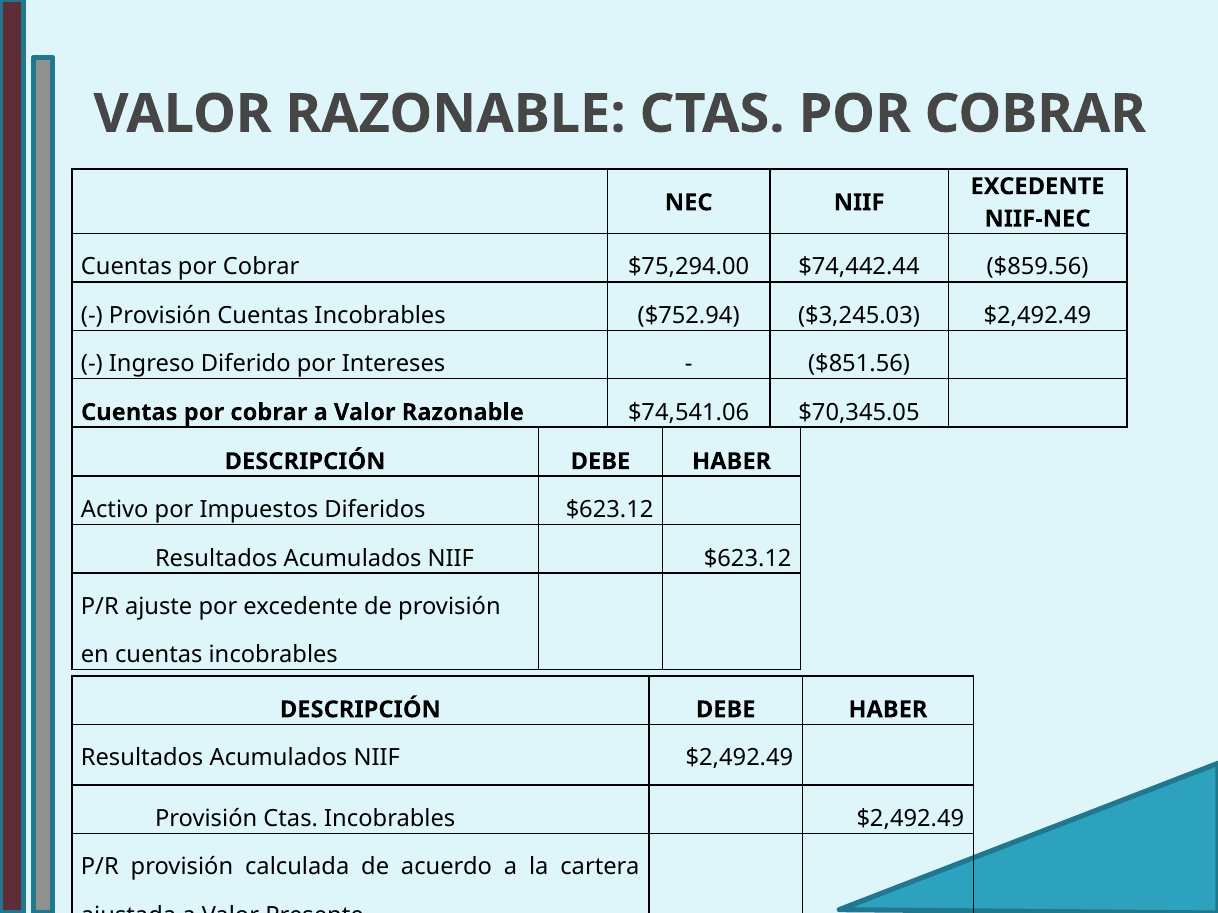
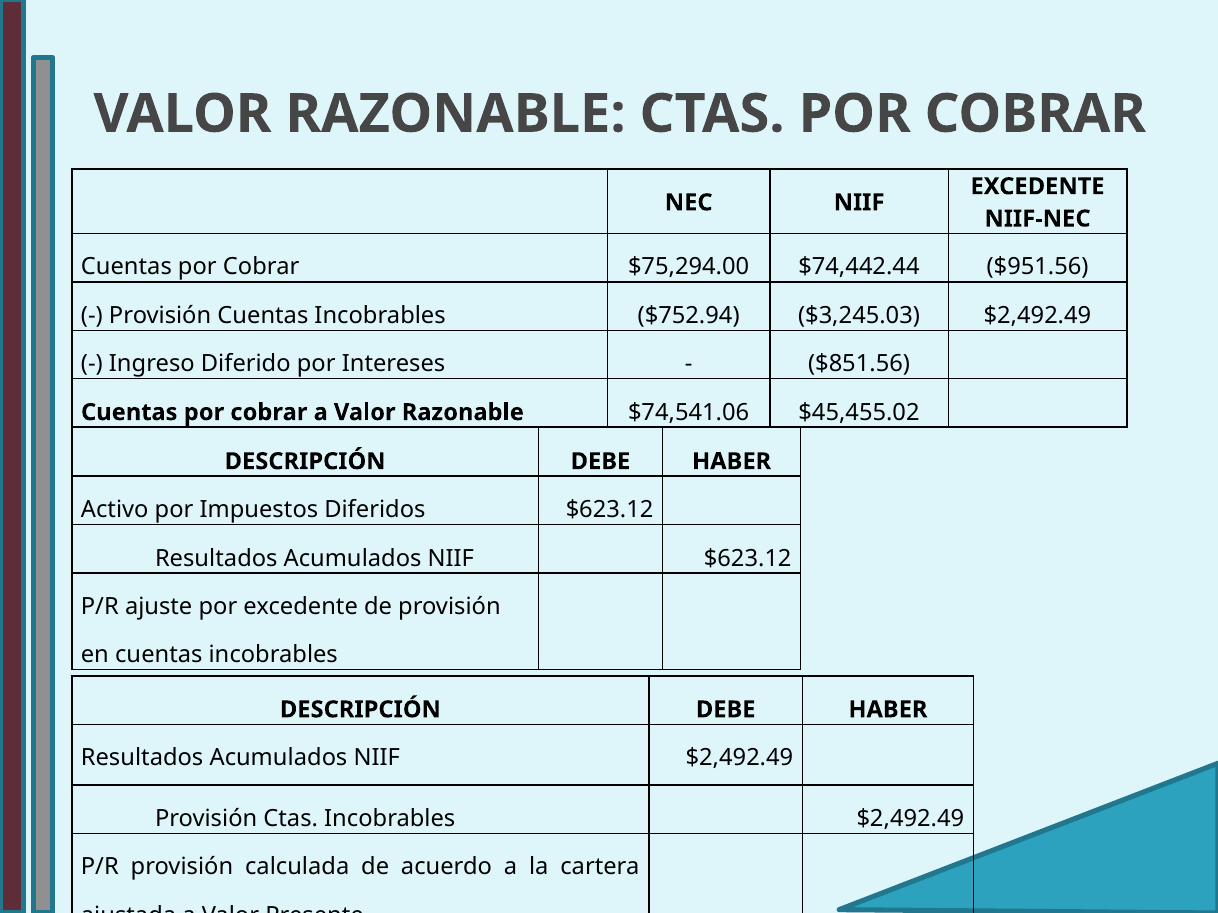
$859.56: $859.56 -> $951.56
$70,345.05: $70,345.05 -> $45,455.02
